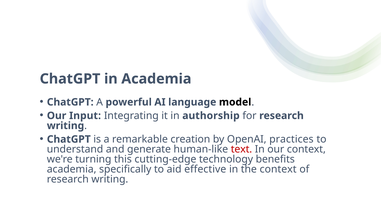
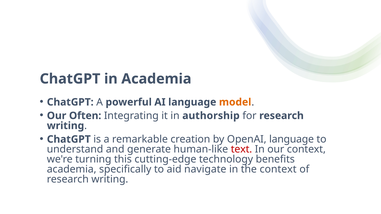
model colour: black -> orange
Input: Input -> Often
OpenAI practices: practices -> language
effective: effective -> navigate
